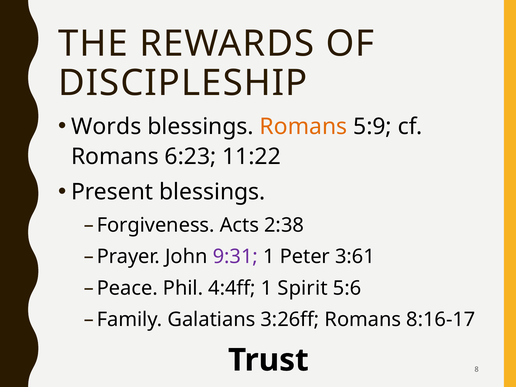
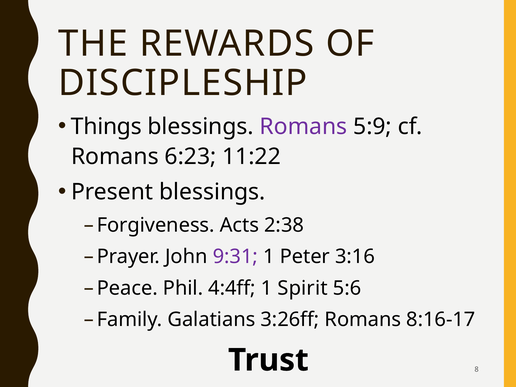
Words: Words -> Things
Romans at (303, 126) colour: orange -> purple
3:61: 3:61 -> 3:16
